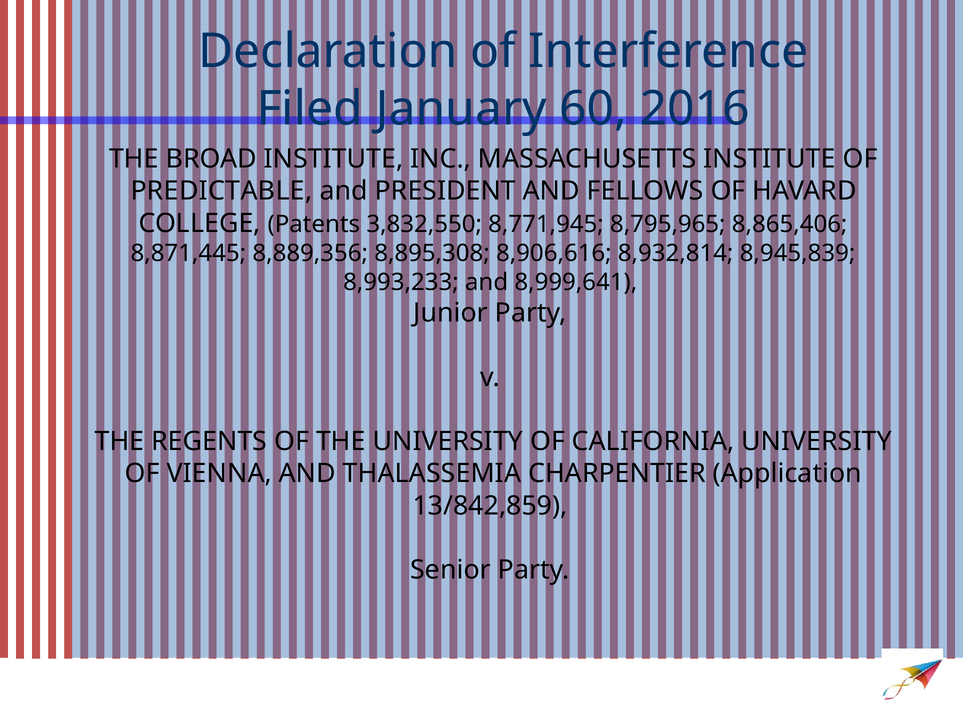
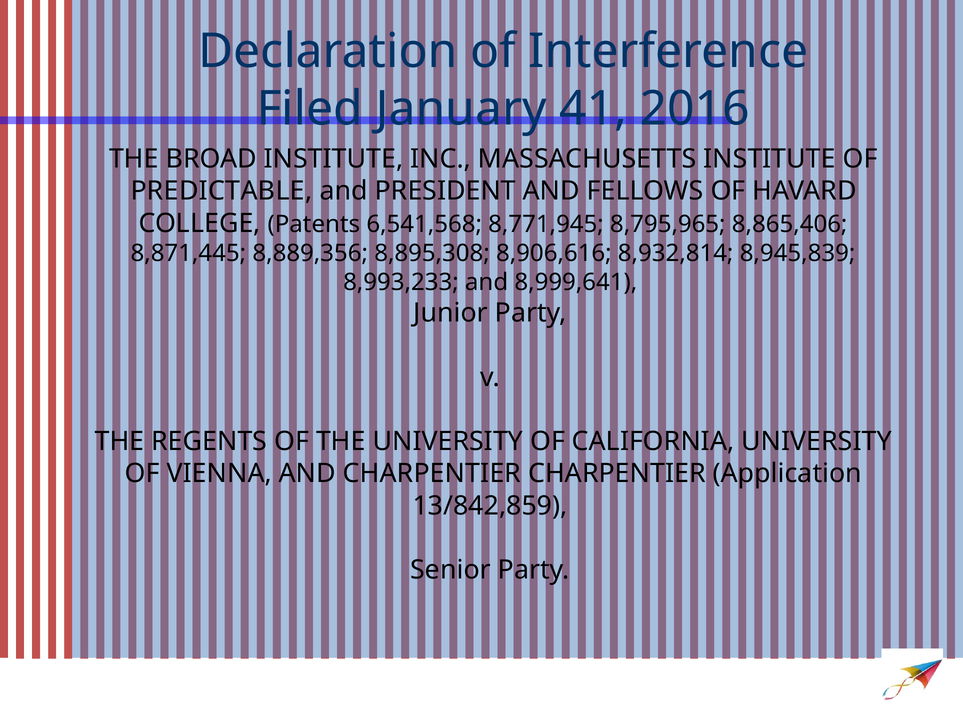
60: 60 -> 41
3,832,550: 3,832,550 -> 6,541,568
AND THALASSEMIA: THALASSEMIA -> CHARPENTIER
